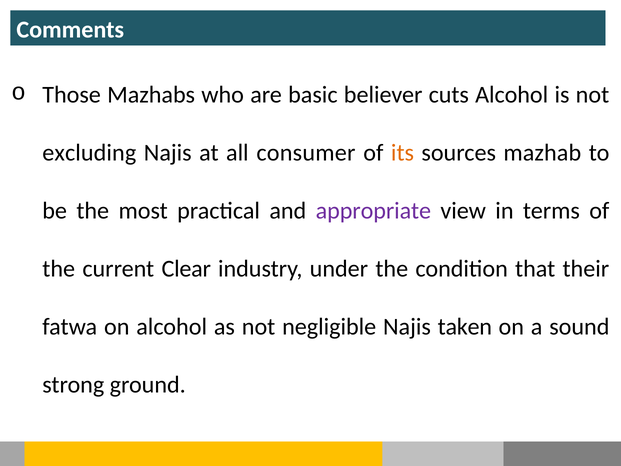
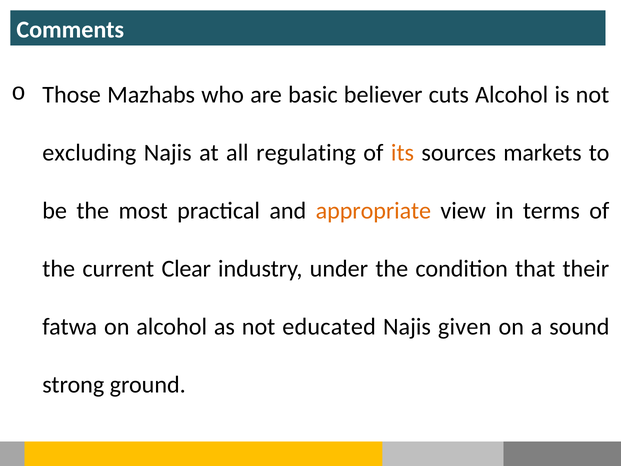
consumer: consumer -> regulating
mazhab: mazhab -> markets
appropriate colour: purple -> orange
negligible: negligible -> educated
taken: taken -> given
